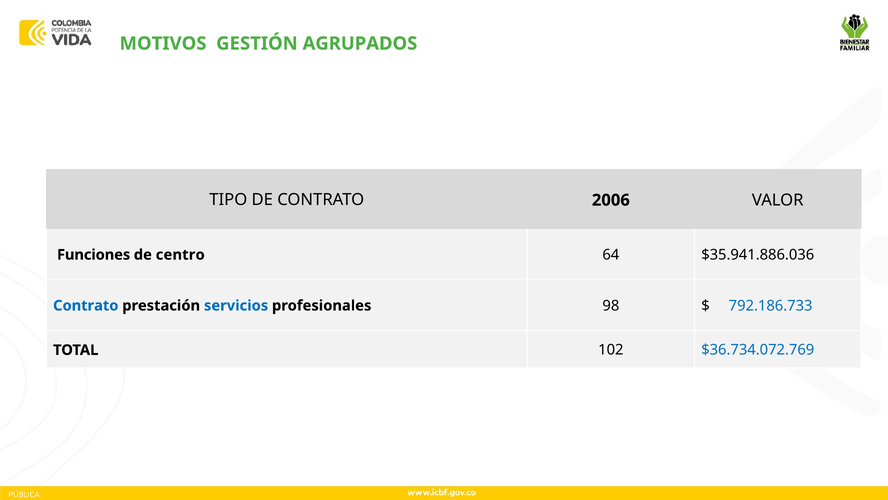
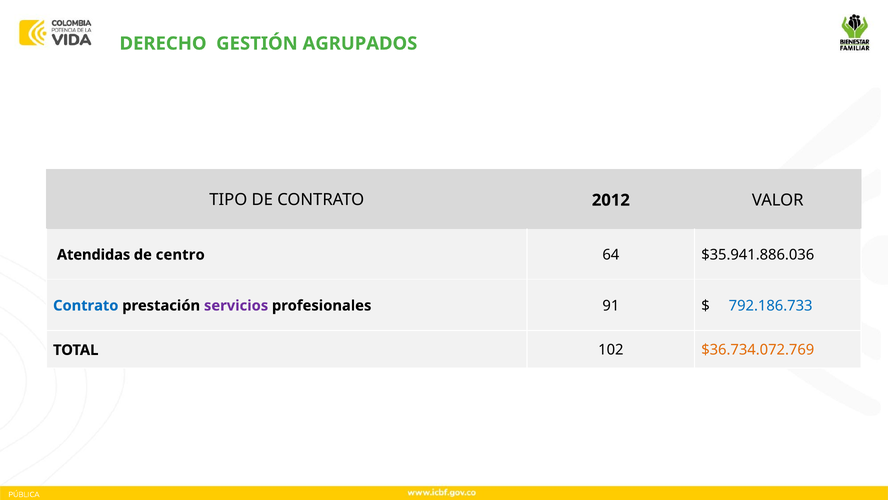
MOTIVOS: MOTIVOS -> DERECHO
2006: 2006 -> 2012
Funciones: Funciones -> Atendidas
servicios colour: blue -> purple
98: 98 -> 91
$36.734.072.769 colour: blue -> orange
